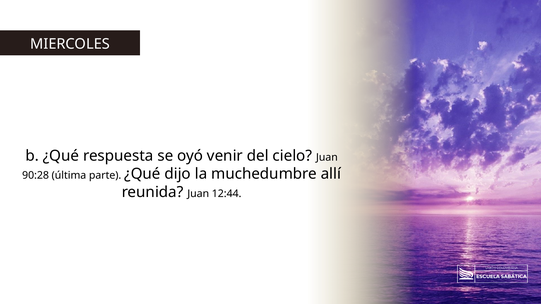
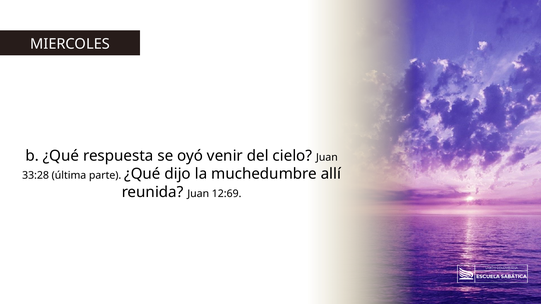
90:28: 90:28 -> 33:28
12:44: 12:44 -> 12:69
